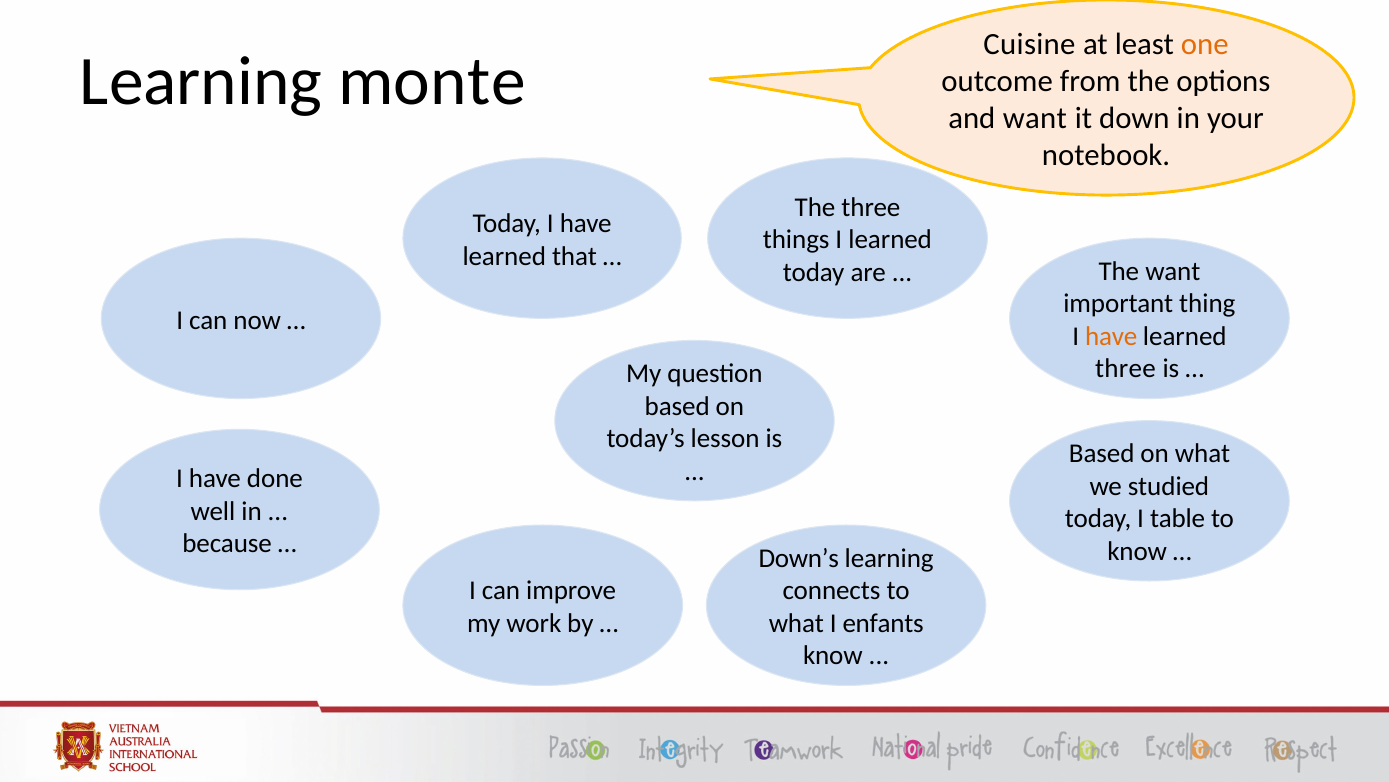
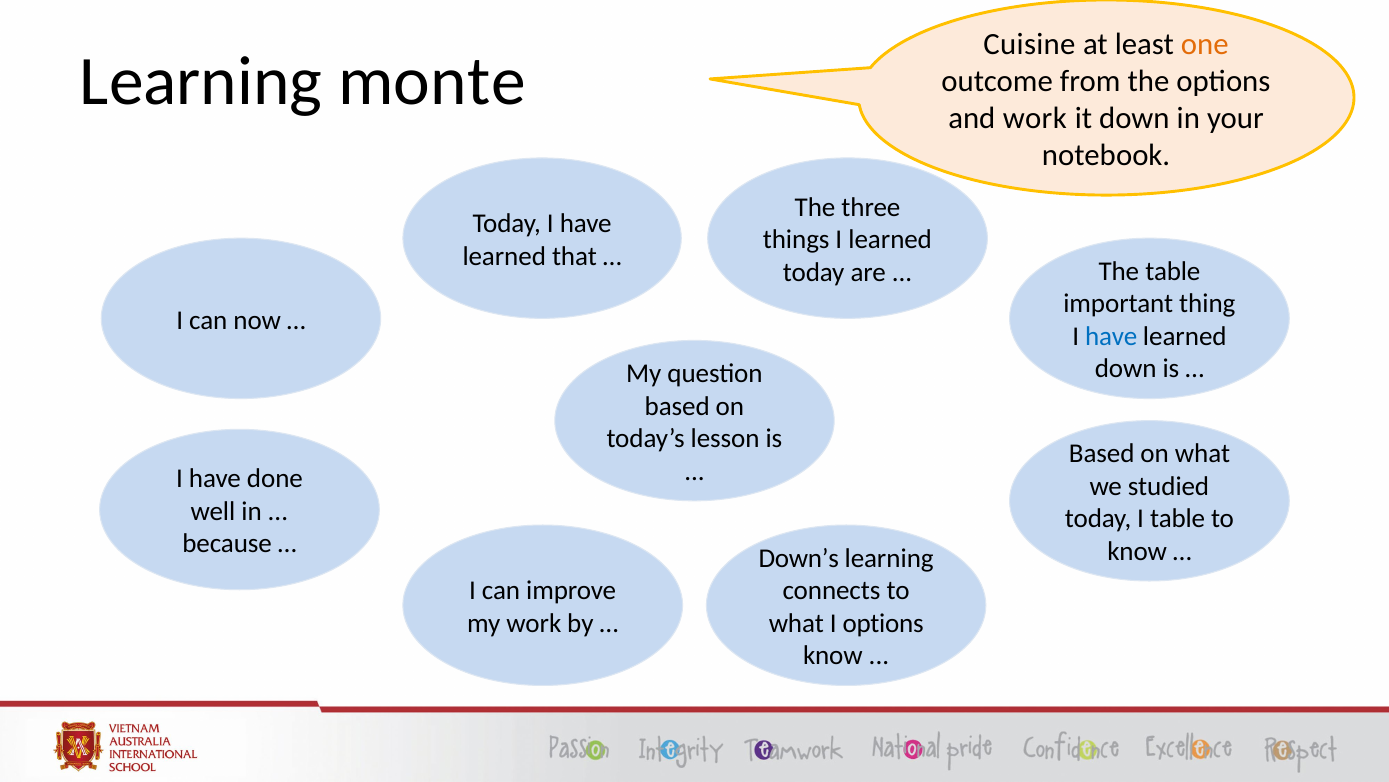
and want: want -> work
The want: want -> table
have at (1111, 336) colour: orange -> blue
three at (1125, 369): three -> down
I enfants: enfants -> options
